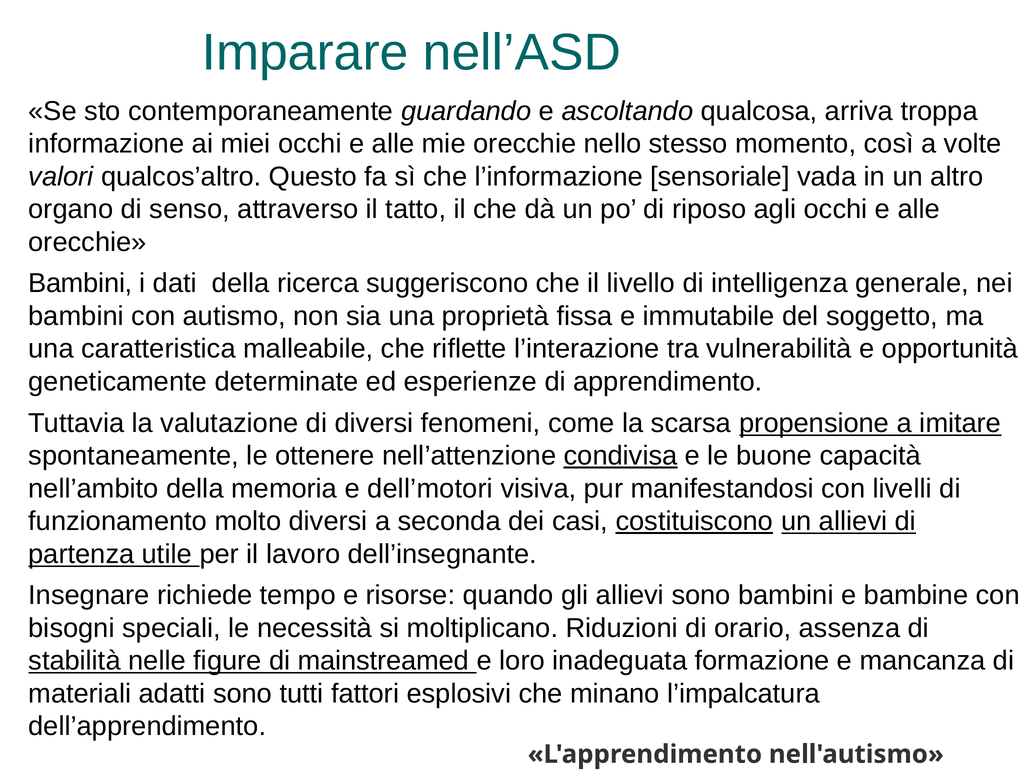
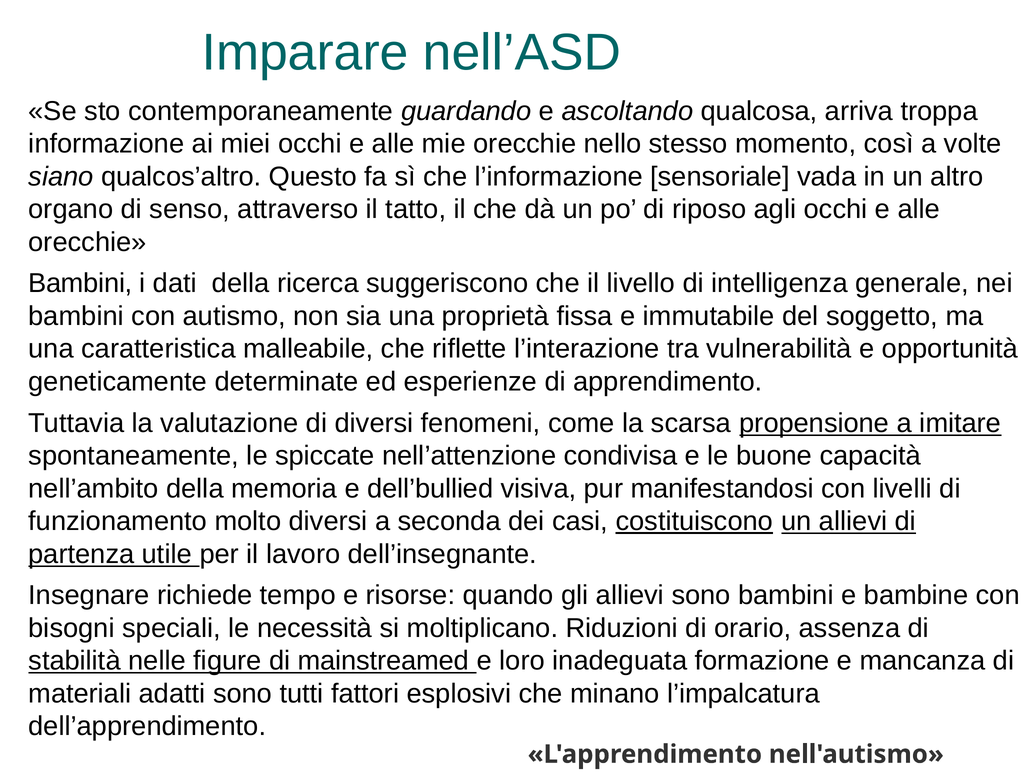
valori: valori -> siano
ottenere: ottenere -> spiccate
condivisa underline: present -> none
dell’motori: dell’motori -> dell’bullied
